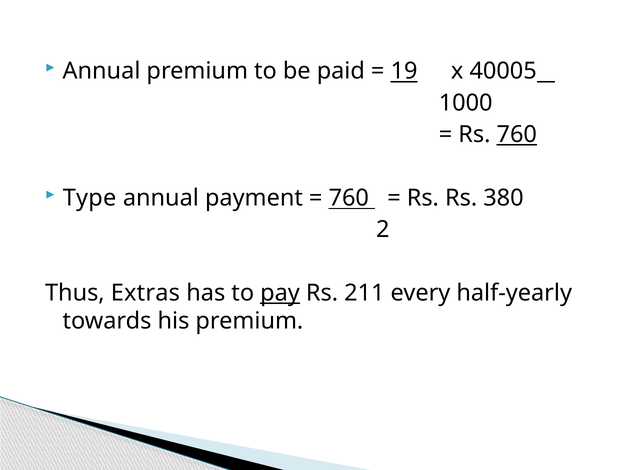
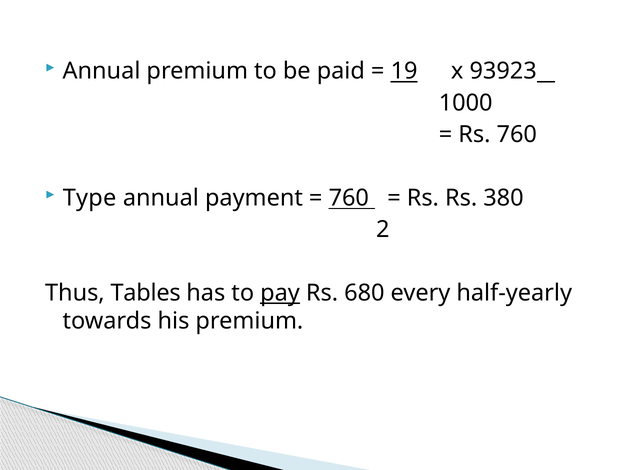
40005: 40005 -> 93923
760 at (517, 135) underline: present -> none
Extras: Extras -> Tables
211: 211 -> 680
